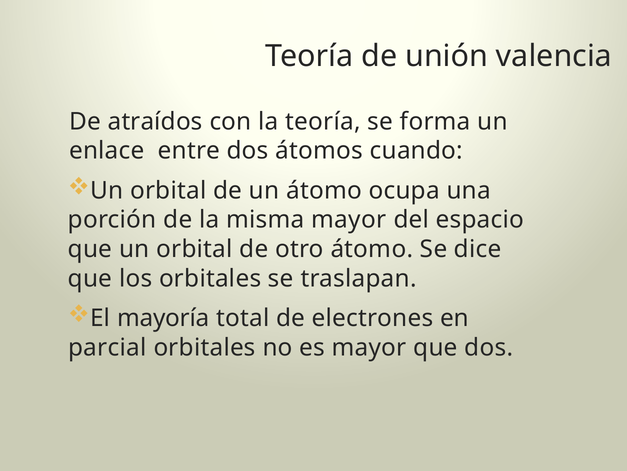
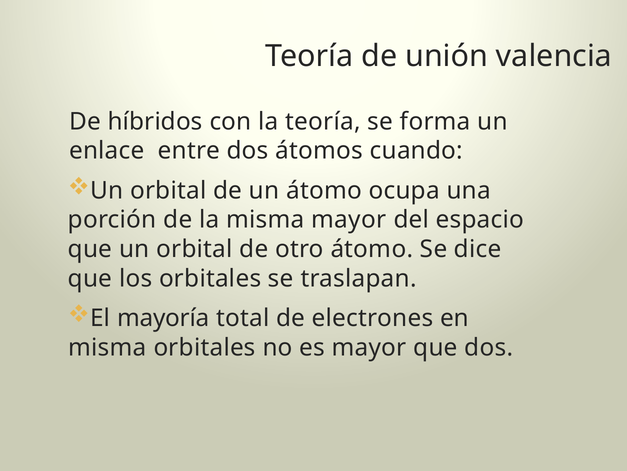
atraídos: atraídos -> híbridos
parcial at (107, 347): parcial -> misma
